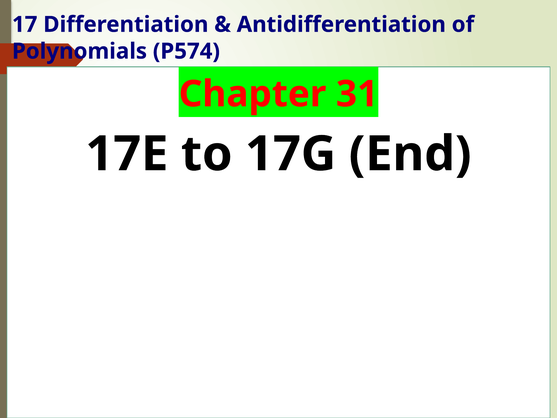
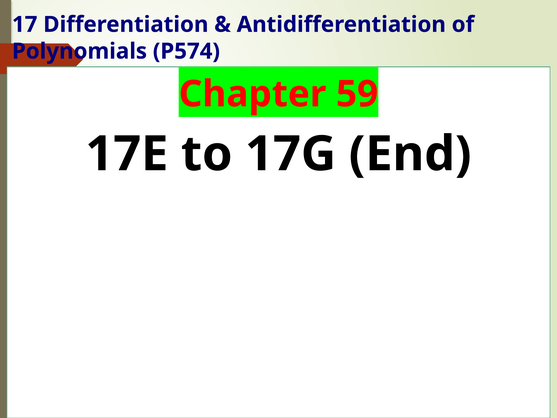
31: 31 -> 59
